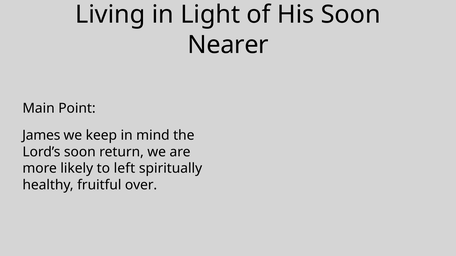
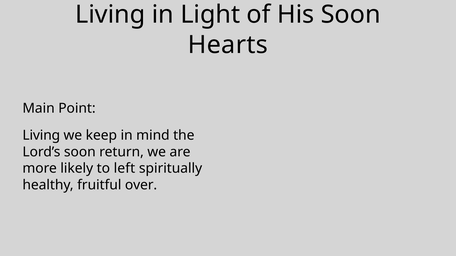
Nearer: Nearer -> Hearts
James at (41, 136): James -> Living
